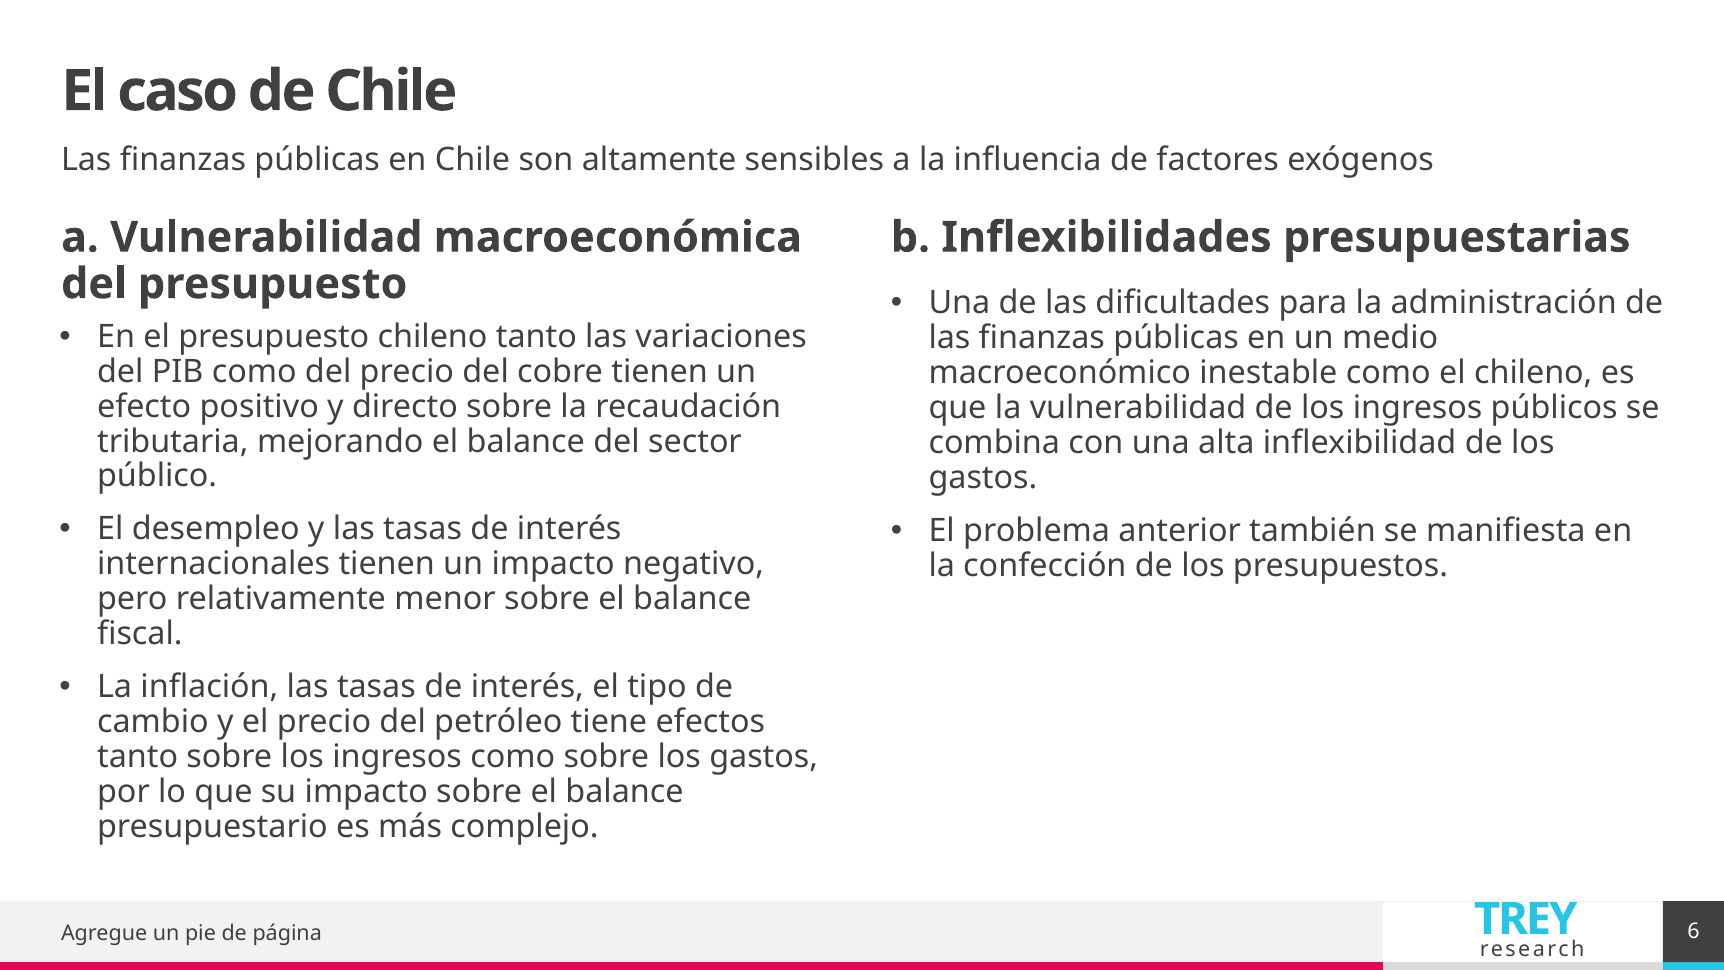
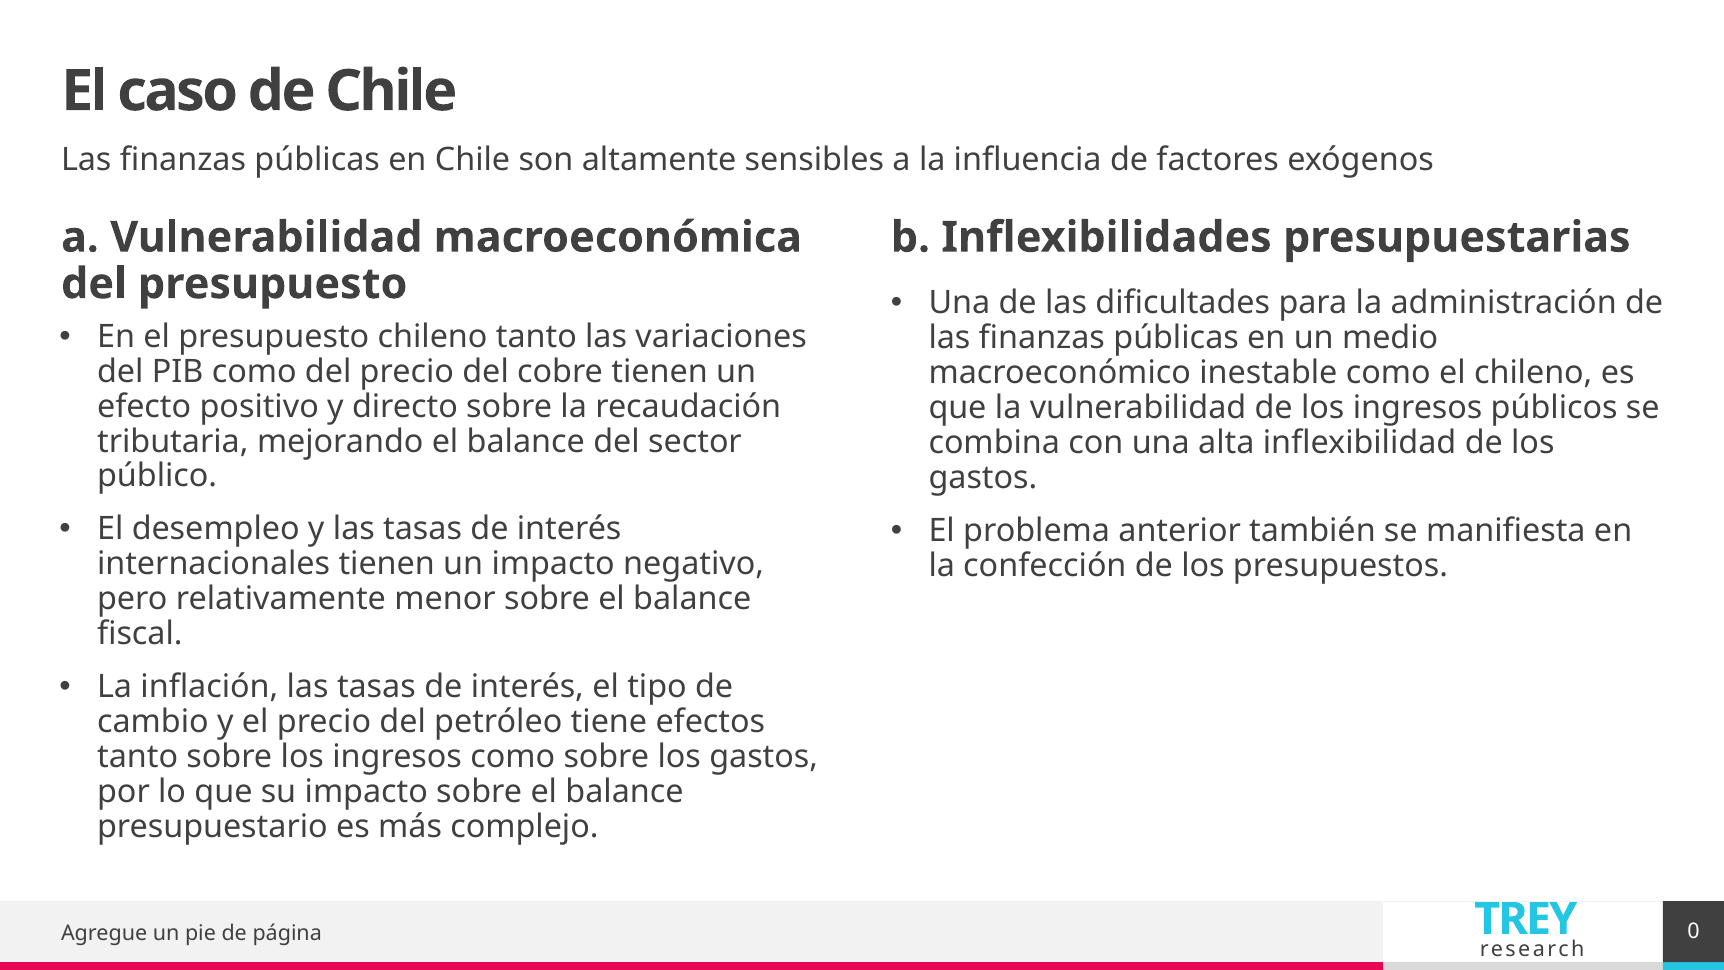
6: 6 -> 0
